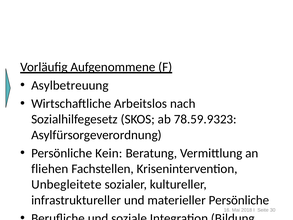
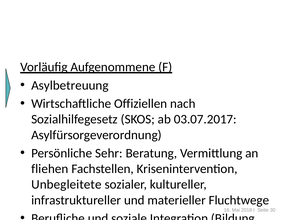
Arbeitslos: Arbeitslos -> Offiziellen
78.59.9323: 78.59.9323 -> 03.07.2017
Kein: Kein -> Sehr
materieller Persönliche: Persönliche -> Fluchtwege
